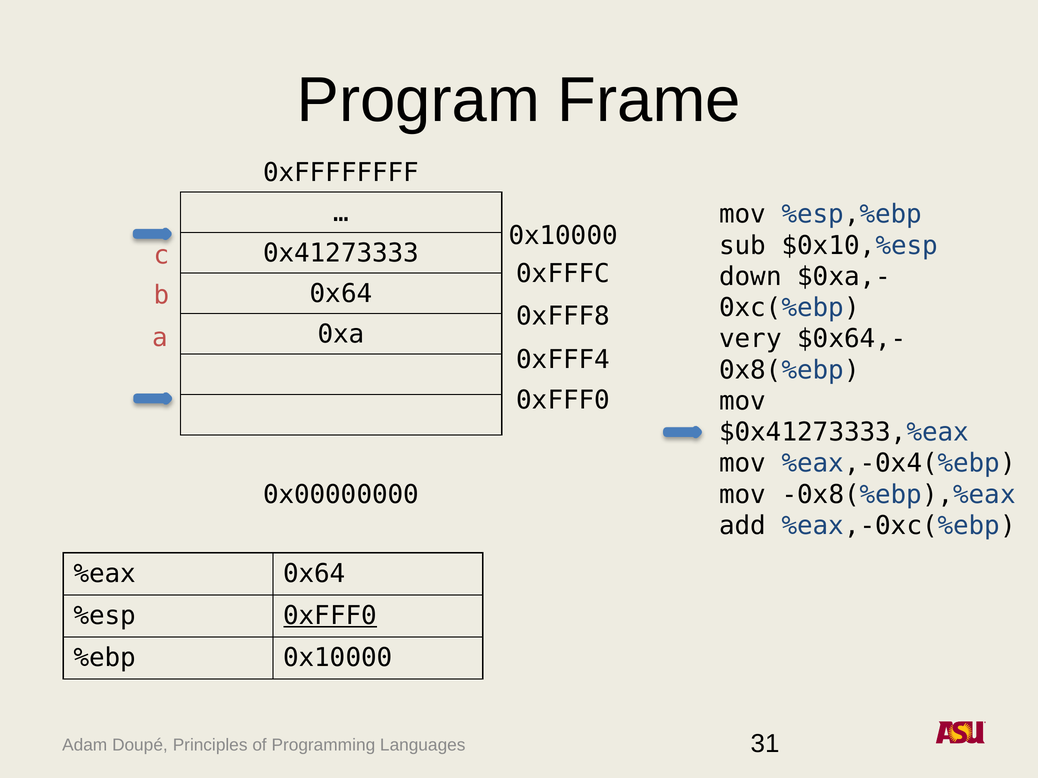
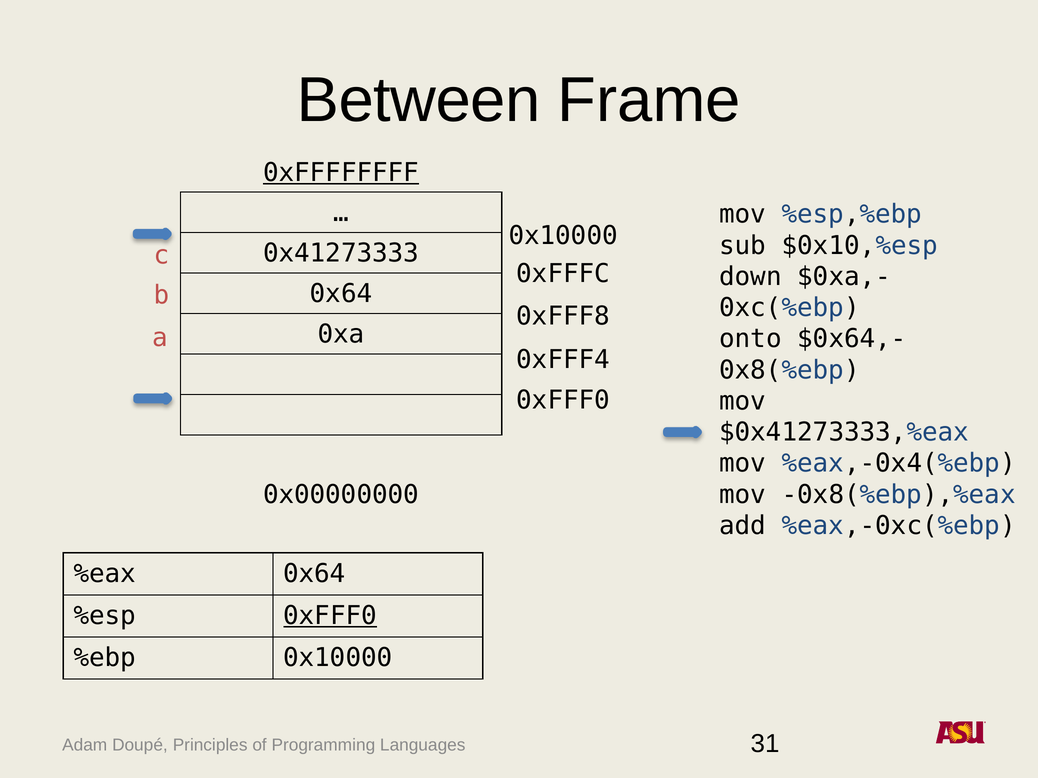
Program: Program -> Between
0xFFFFFFFF underline: none -> present
very: very -> onto
